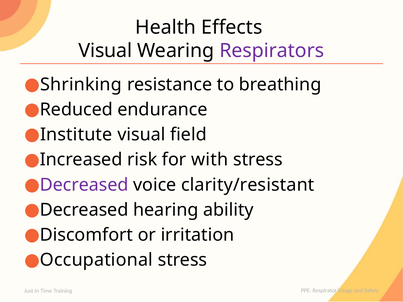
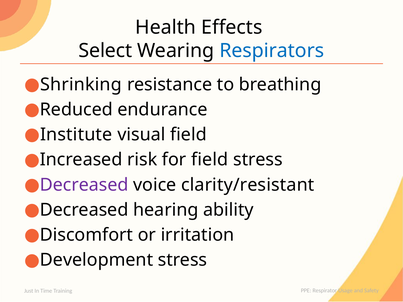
Visual at (105, 51): Visual -> Select
Respirators colour: purple -> blue
for with: with -> field
Occupational: Occupational -> Development
